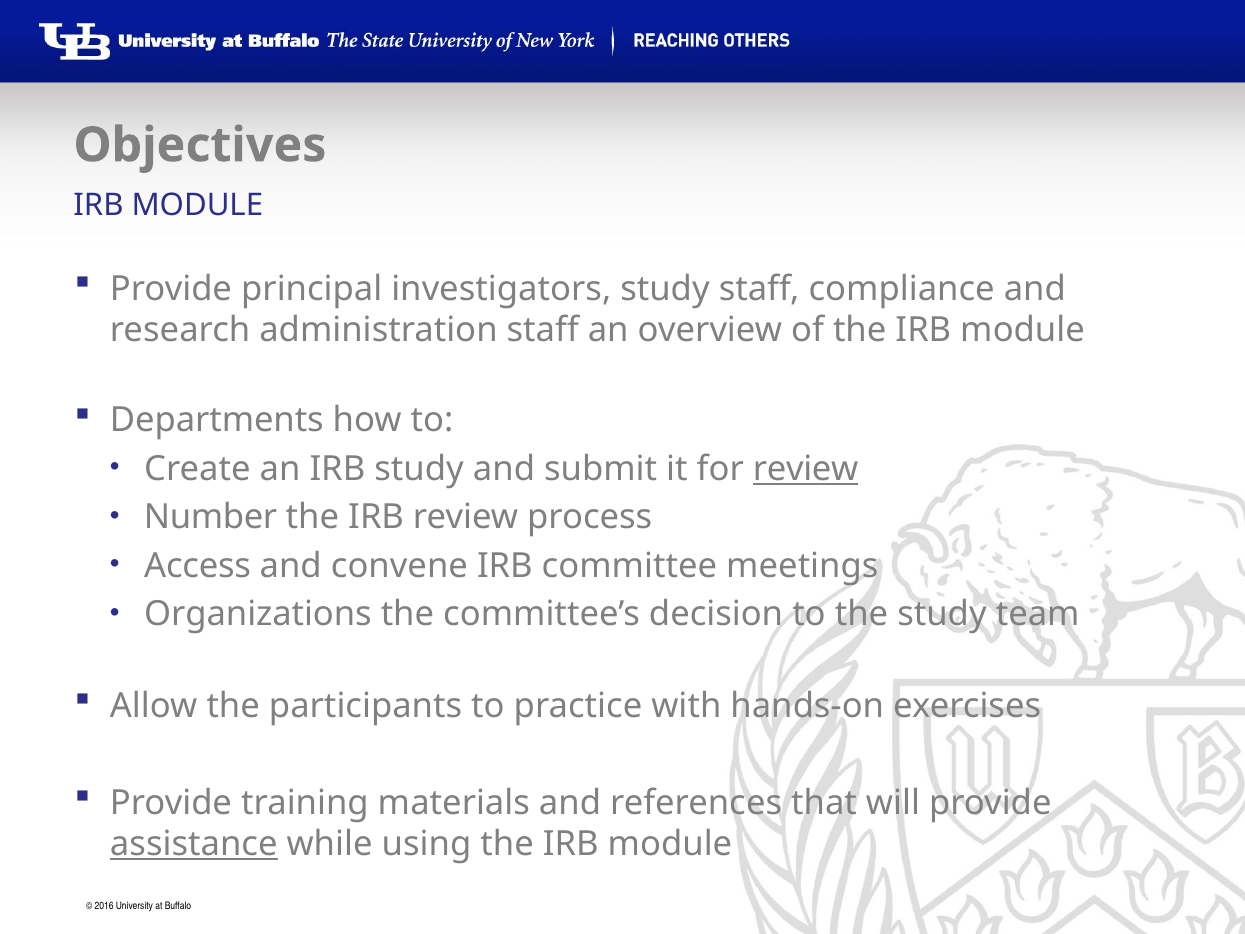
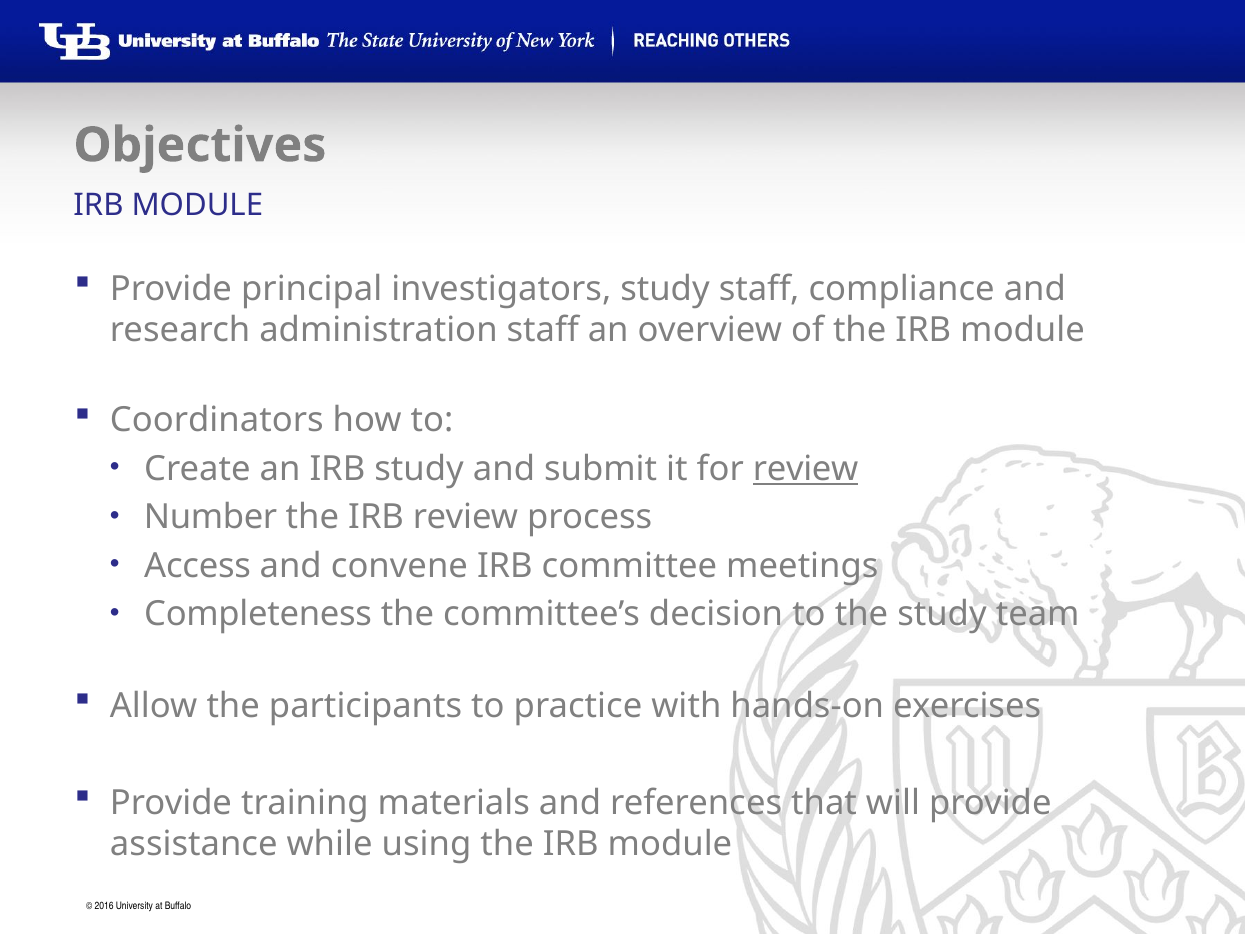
Departments: Departments -> Coordinators
Organizations: Organizations -> Completeness
assistance underline: present -> none
